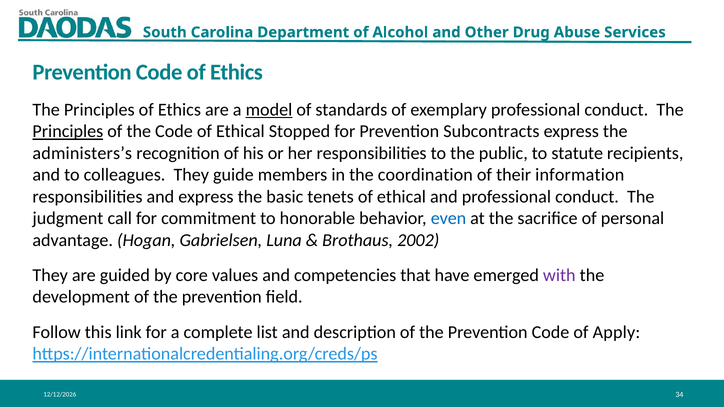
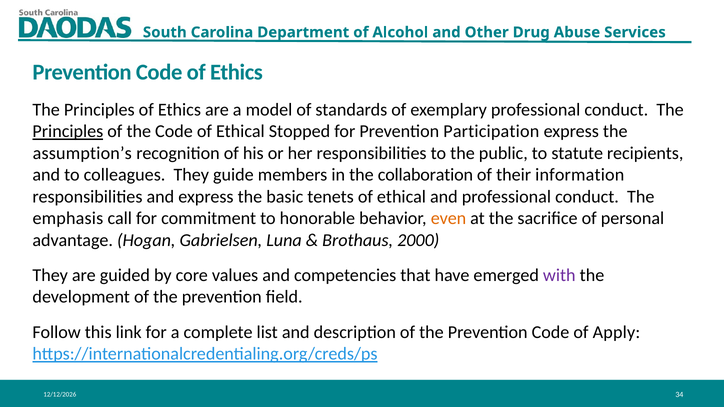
model underline: present -> none
Subcontracts: Subcontracts -> Participation
administers’s: administers’s -> assumption’s
coordination: coordination -> collaboration
judgment: judgment -> emphasis
even colour: blue -> orange
2002: 2002 -> 2000
